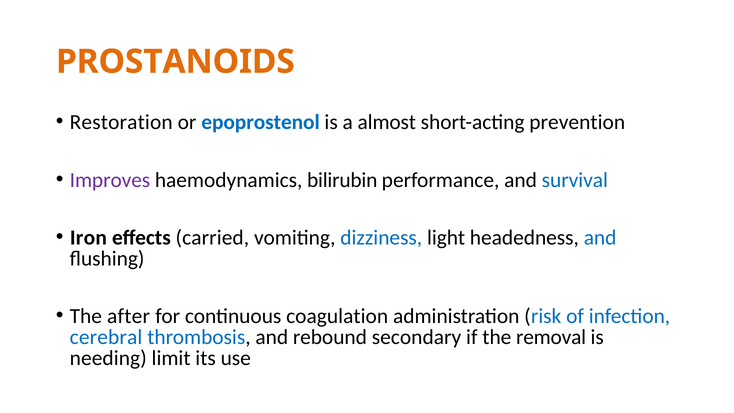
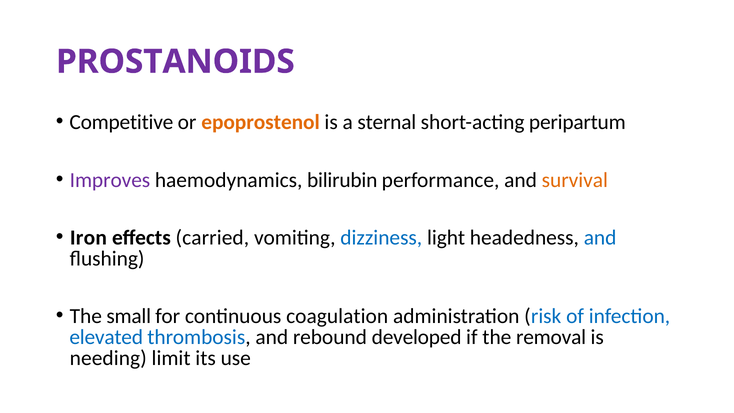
PROSTANOIDS colour: orange -> purple
Restoration: Restoration -> Competitive
epoprostenol colour: blue -> orange
almost: almost -> sternal
prevention: prevention -> peripartum
survival colour: blue -> orange
after: after -> small
cerebral: cerebral -> elevated
secondary: secondary -> developed
